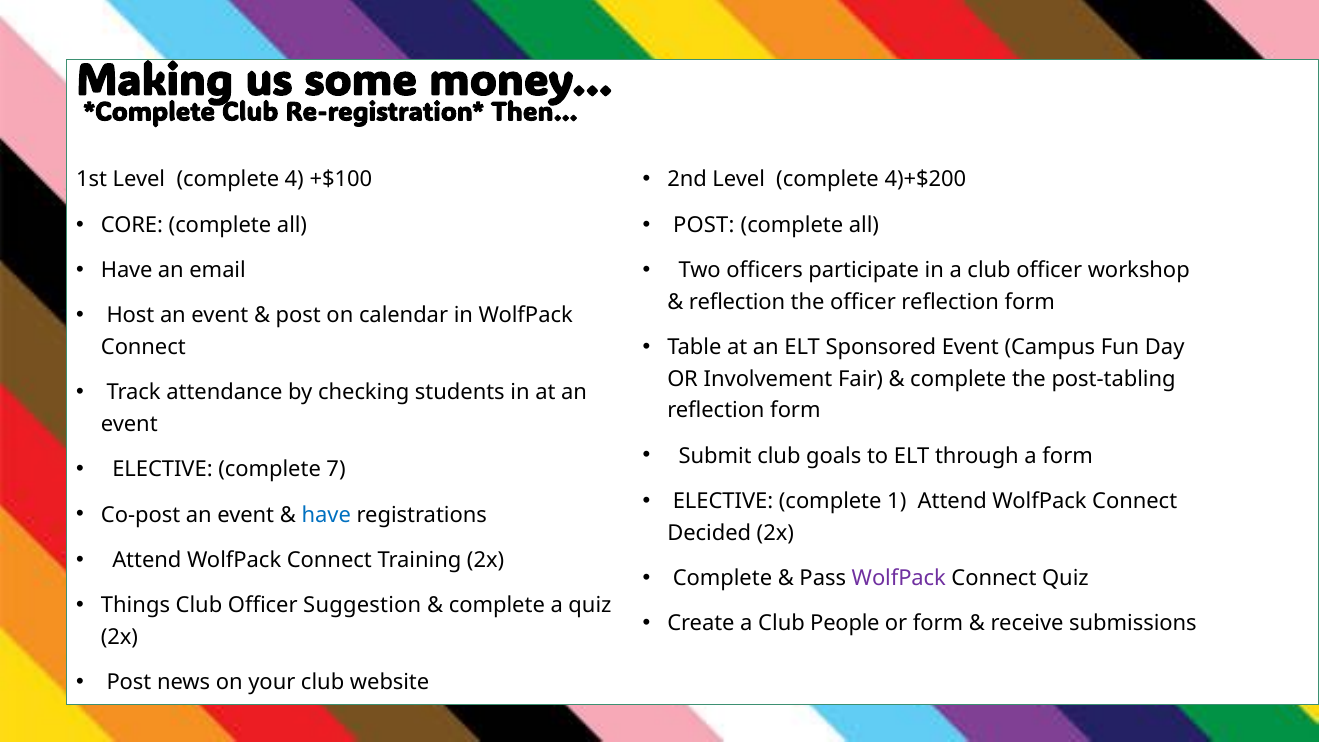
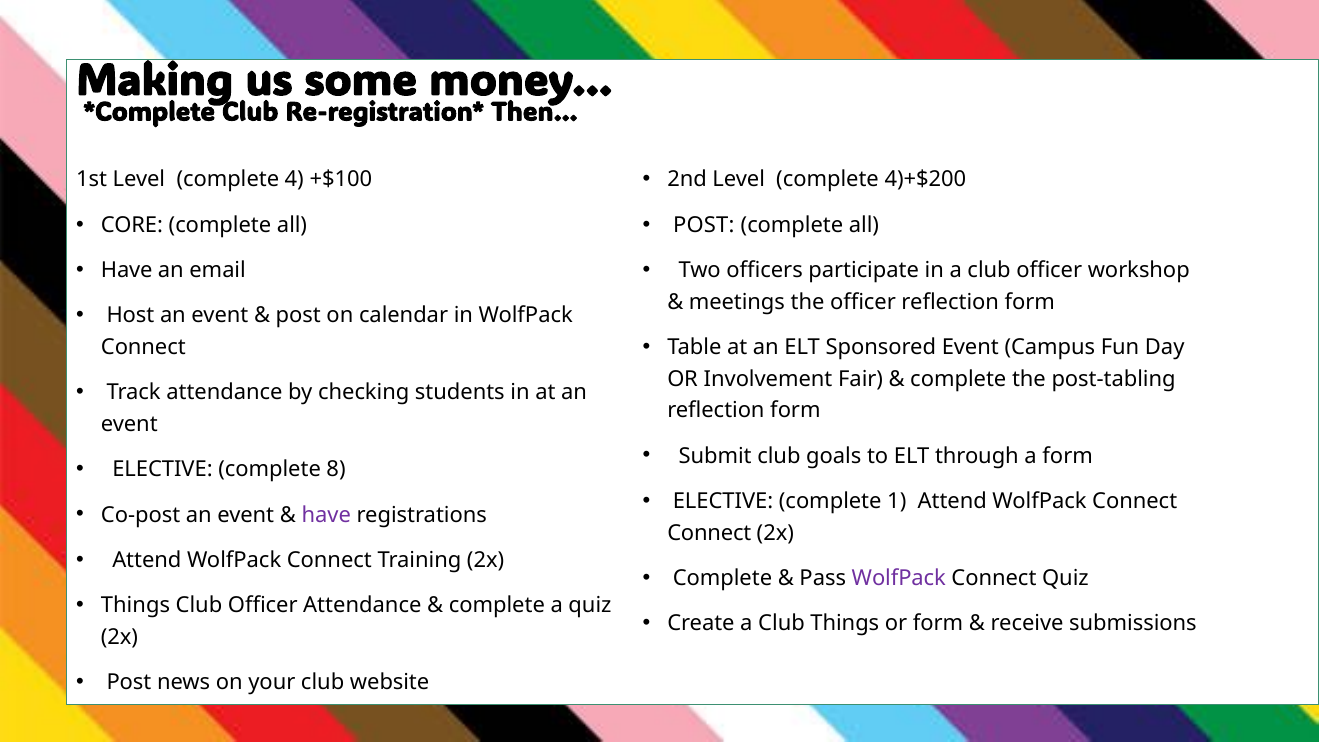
reflection at (737, 302): reflection -> meetings
7: 7 -> 8
have at (326, 515) colour: blue -> purple
Decided at (709, 533): Decided -> Connect
Officer Suggestion: Suggestion -> Attendance
Club People: People -> Things
